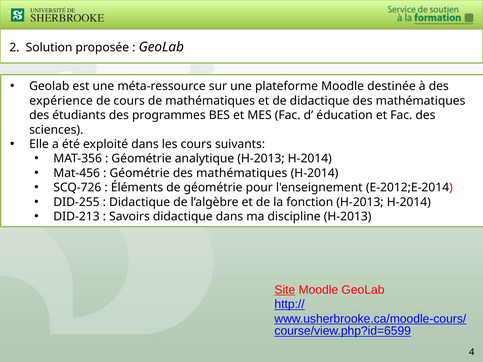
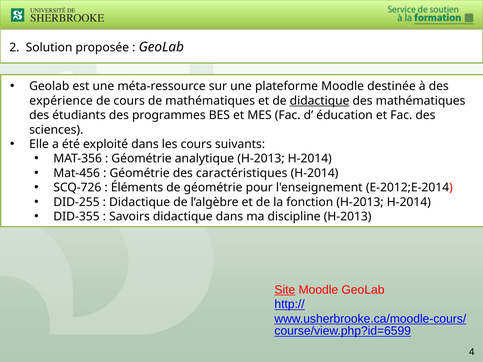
didactique at (320, 101) underline: none -> present
Géométrie des mathématiques: mathématiques -> caractéristiques
DID-213: DID-213 -> DID-355
